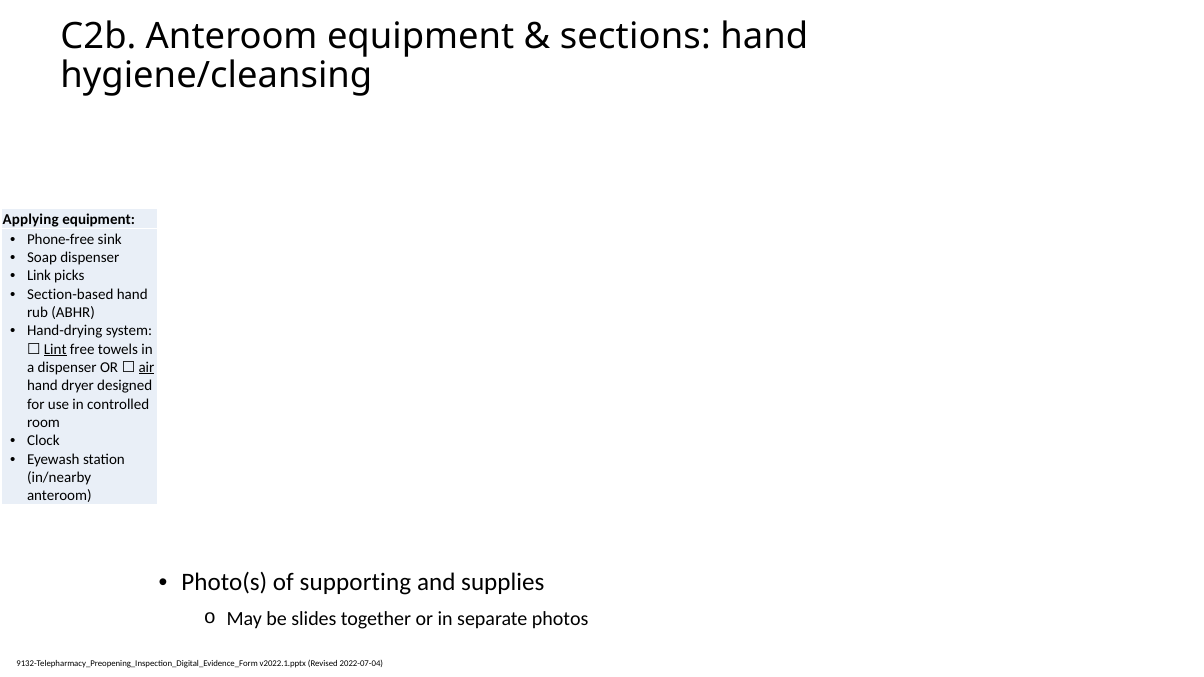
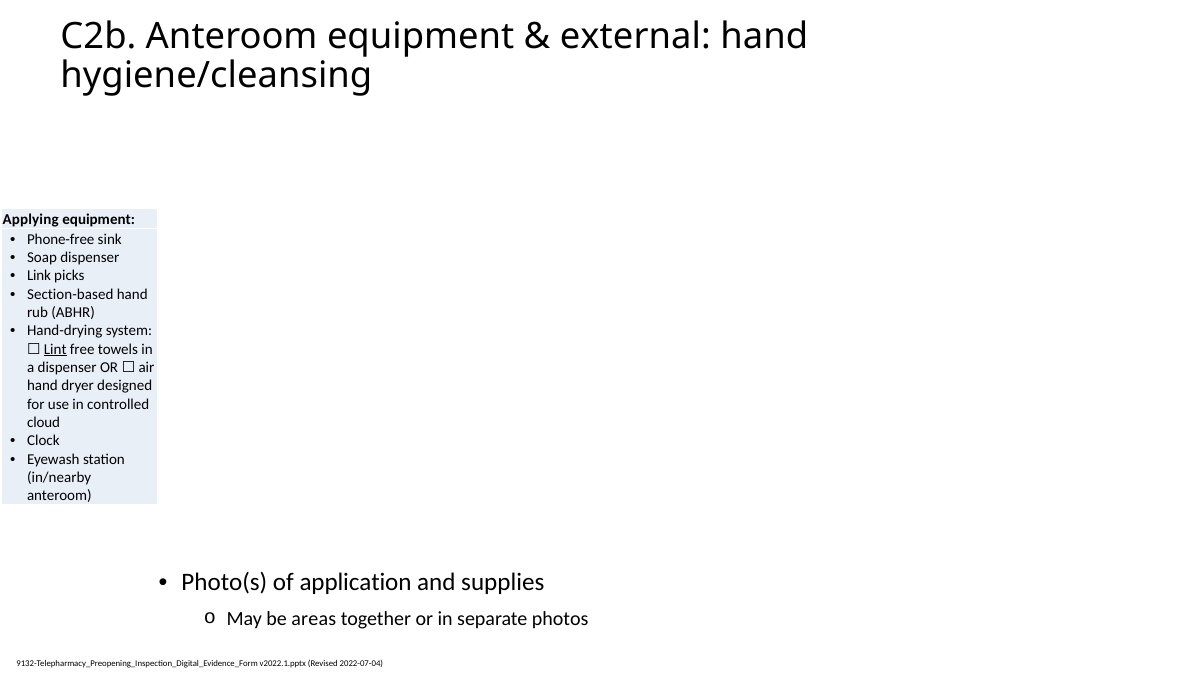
sections: sections -> external
air underline: present -> none
room: room -> cloud
supporting: supporting -> application
slides: slides -> areas
